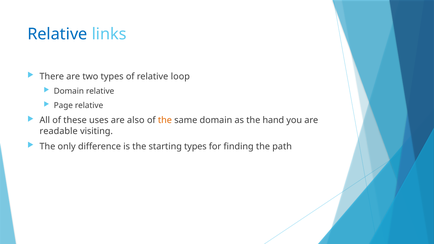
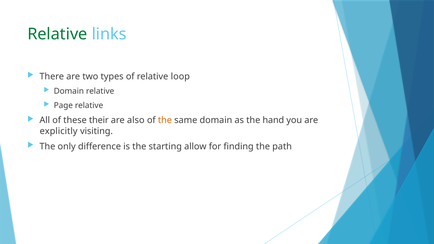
Relative at (57, 34) colour: blue -> green
uses: uses -> their
readable: readable -> explicitly
starting types: types -> allow
